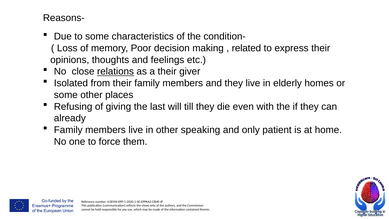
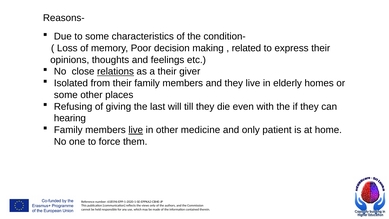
already: already -> hearing
live at (136, 130) underline: none -> present
speaking: speaking -> medicine
